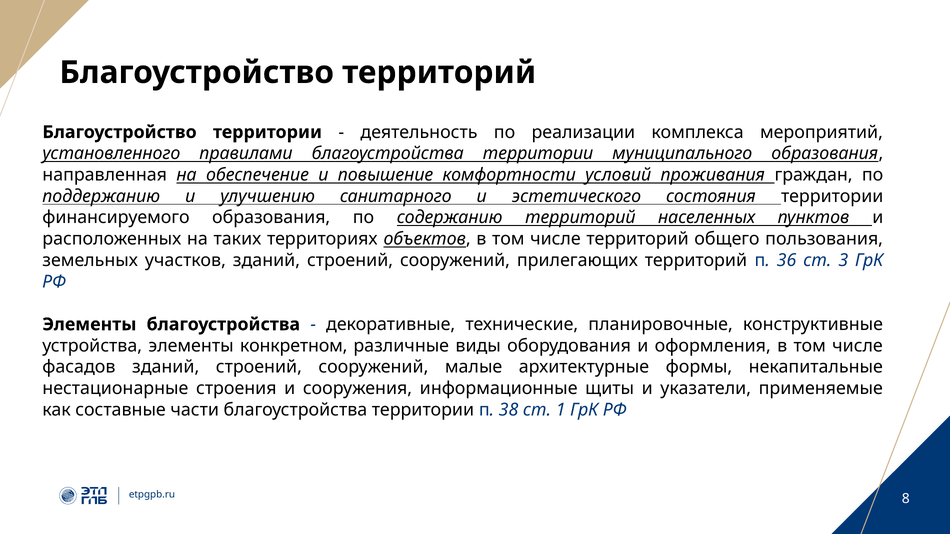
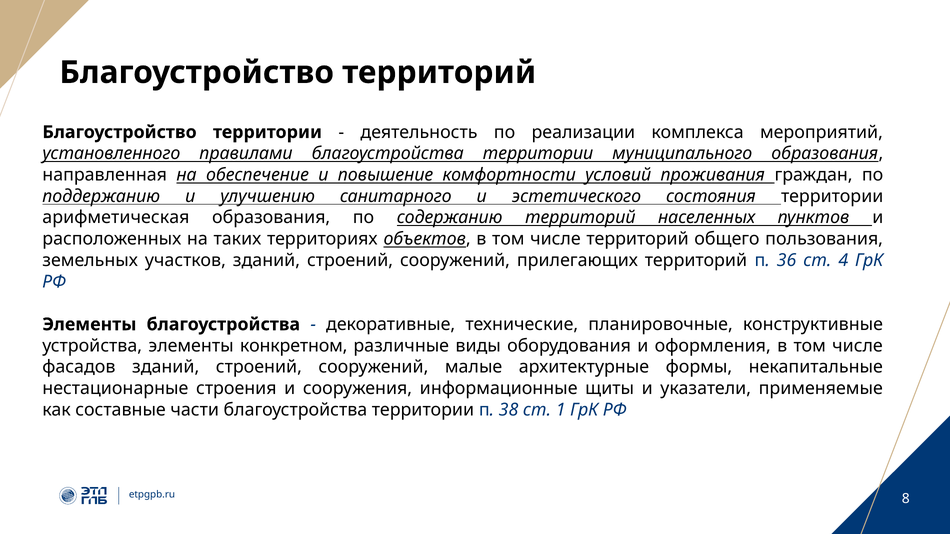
финансируемого: финансируемого -> арифметическая
3: 3 -> 4
